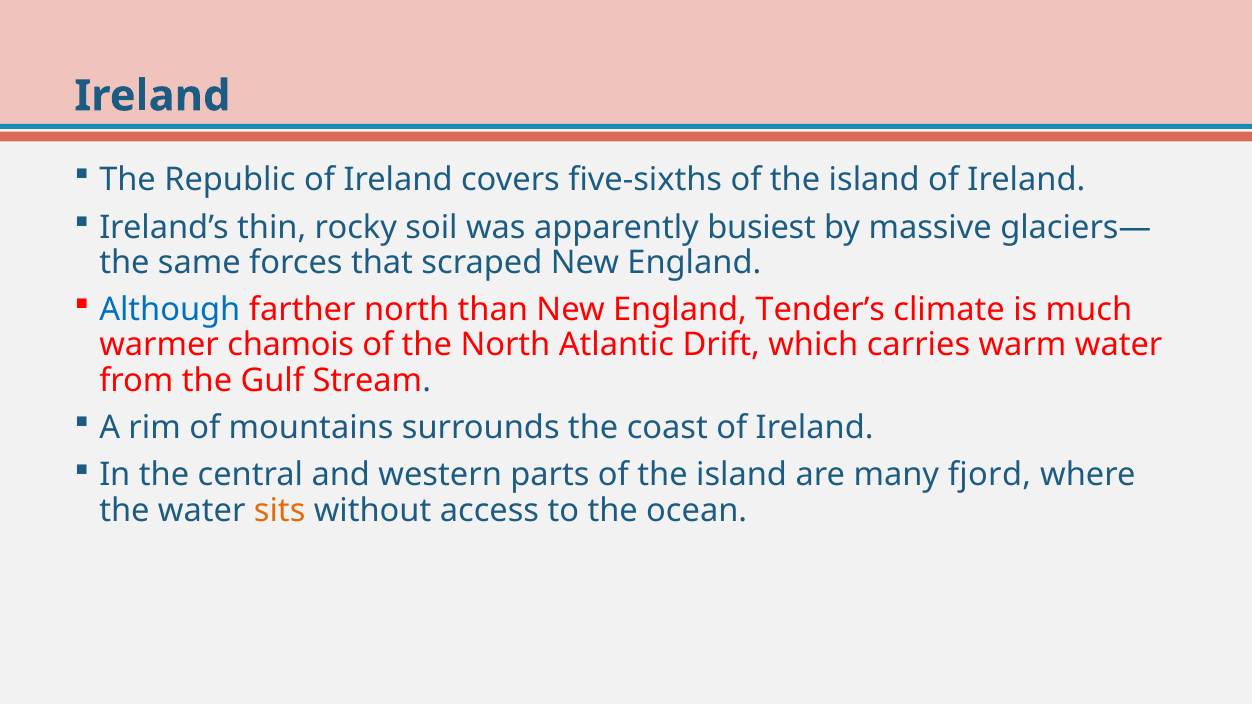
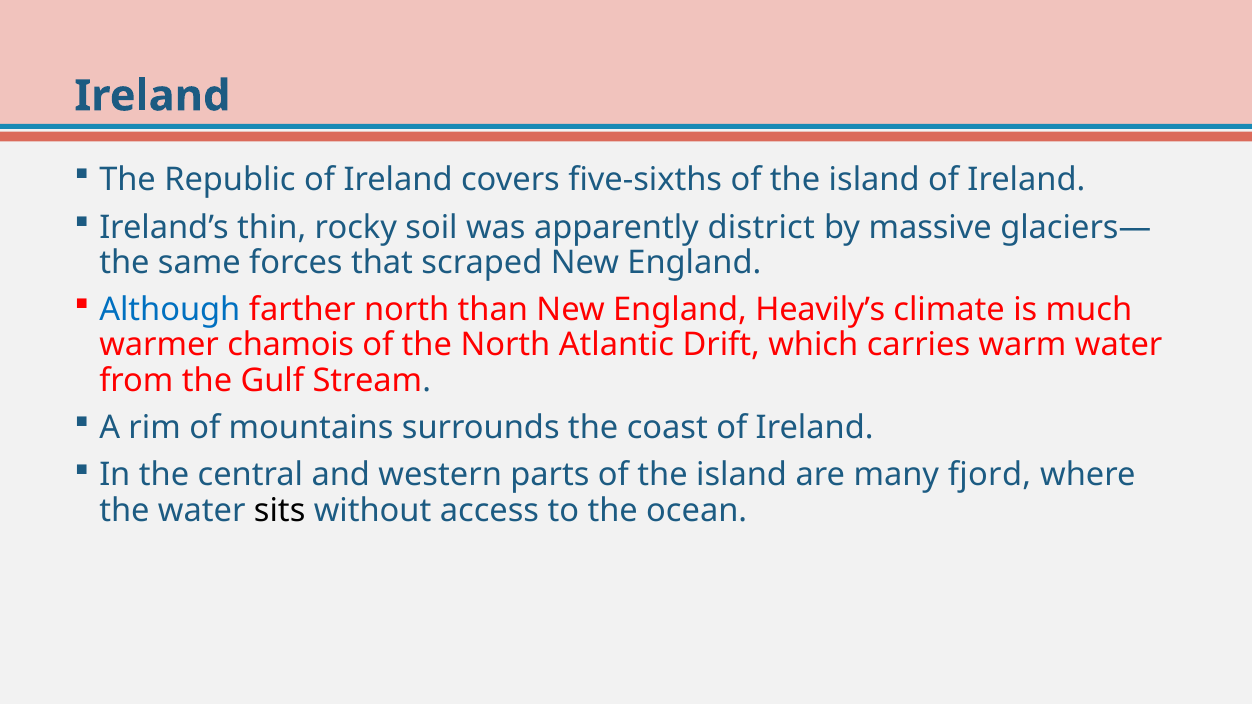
busiest: busiest -> district
Tender’s: Tender’s -> Heavily’s
sits colour: orange -> black
